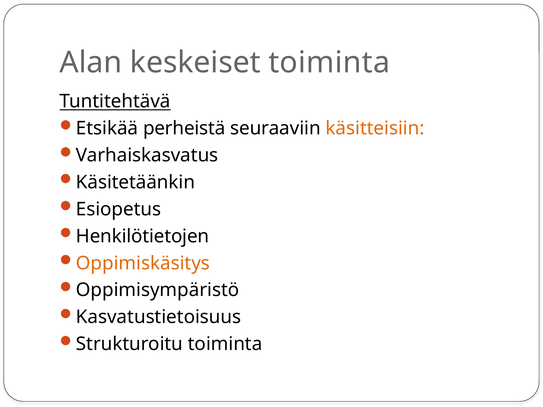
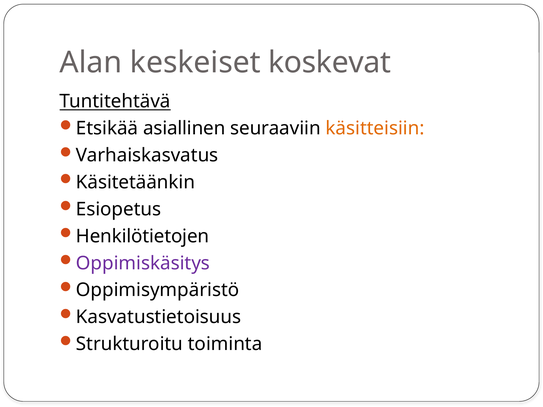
keskeiset toiminta: toiminta -> koskevat
perheistä: perheistä -> asiallinen
Oppimiskäsitys colour: orange -> purple
